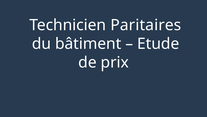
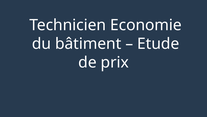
Paritaires: Paritaires -> Economie
